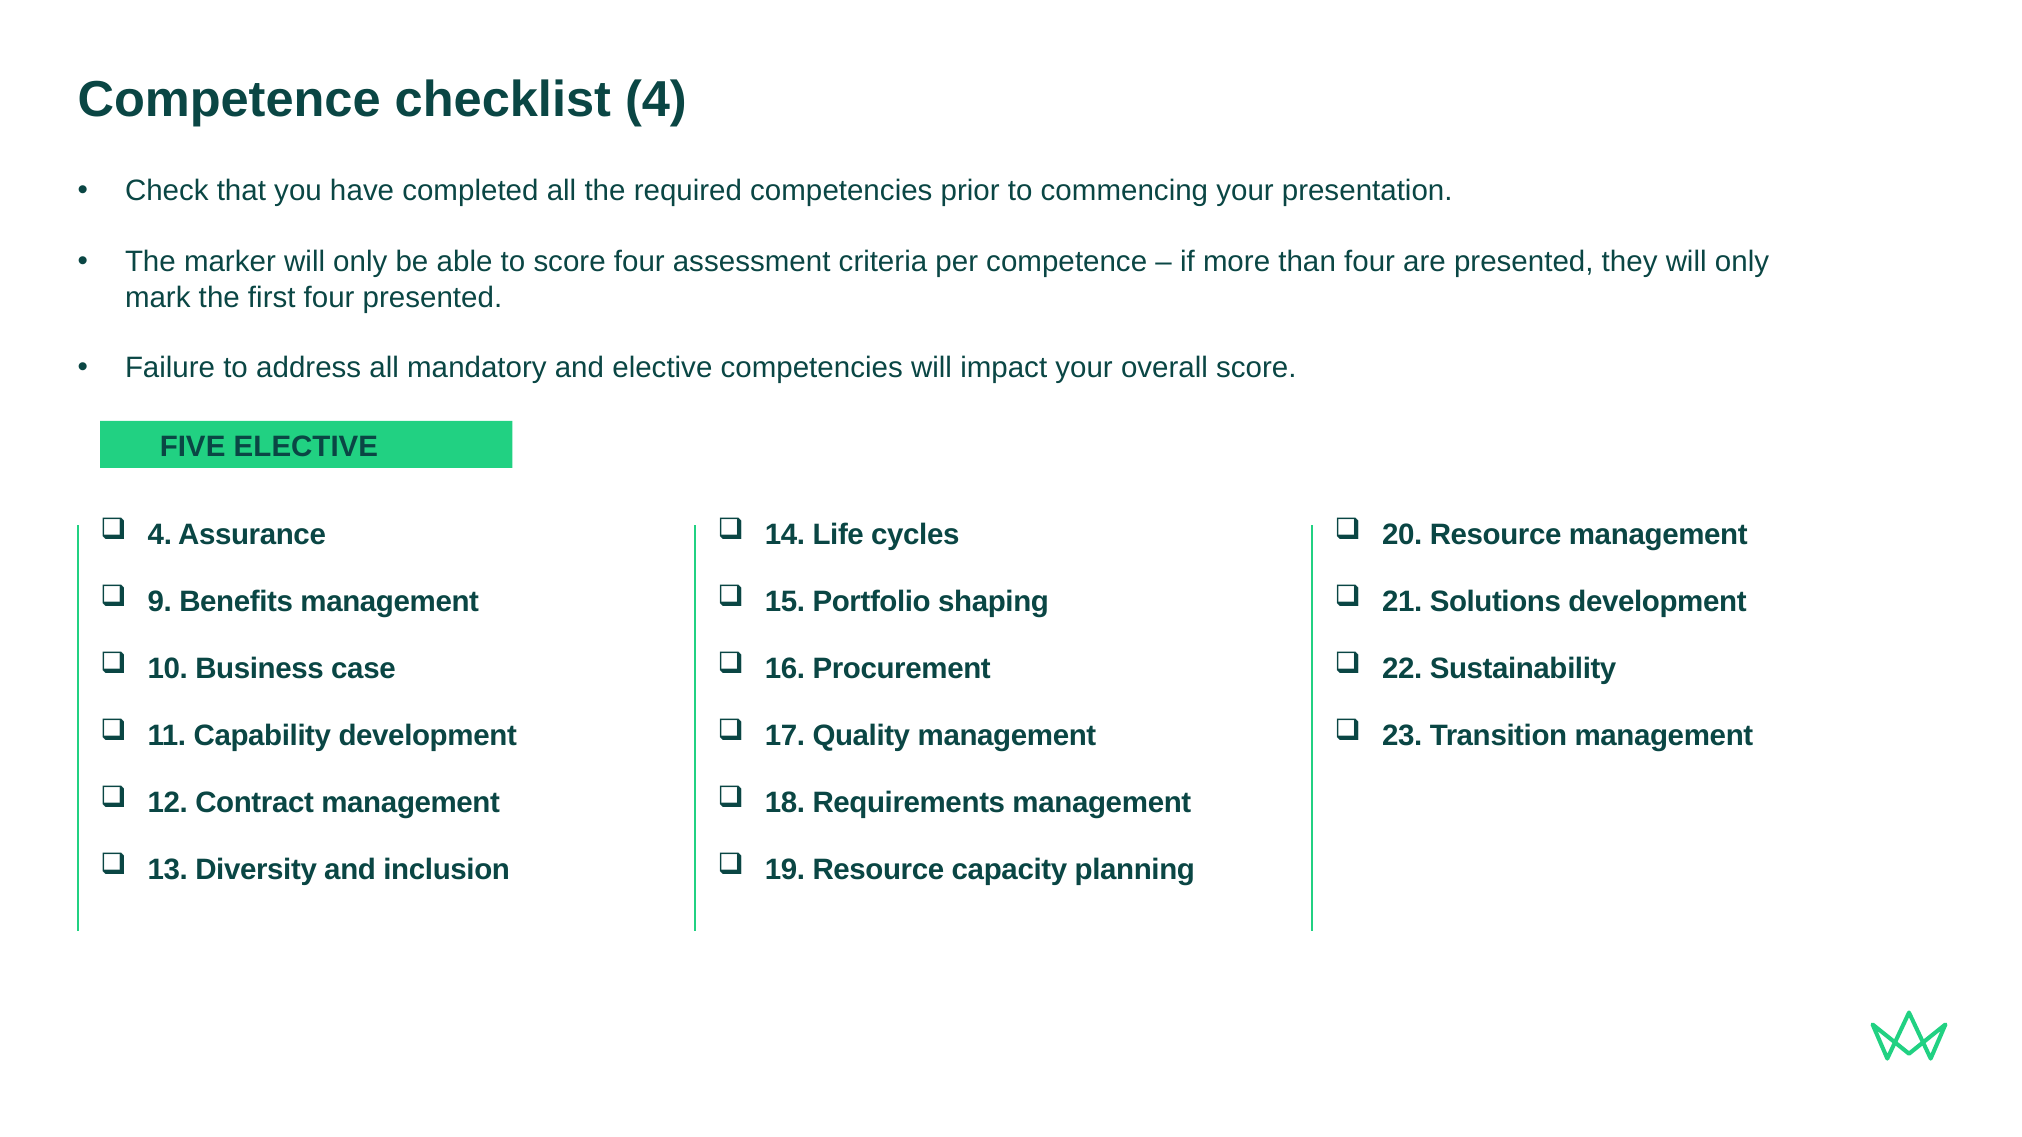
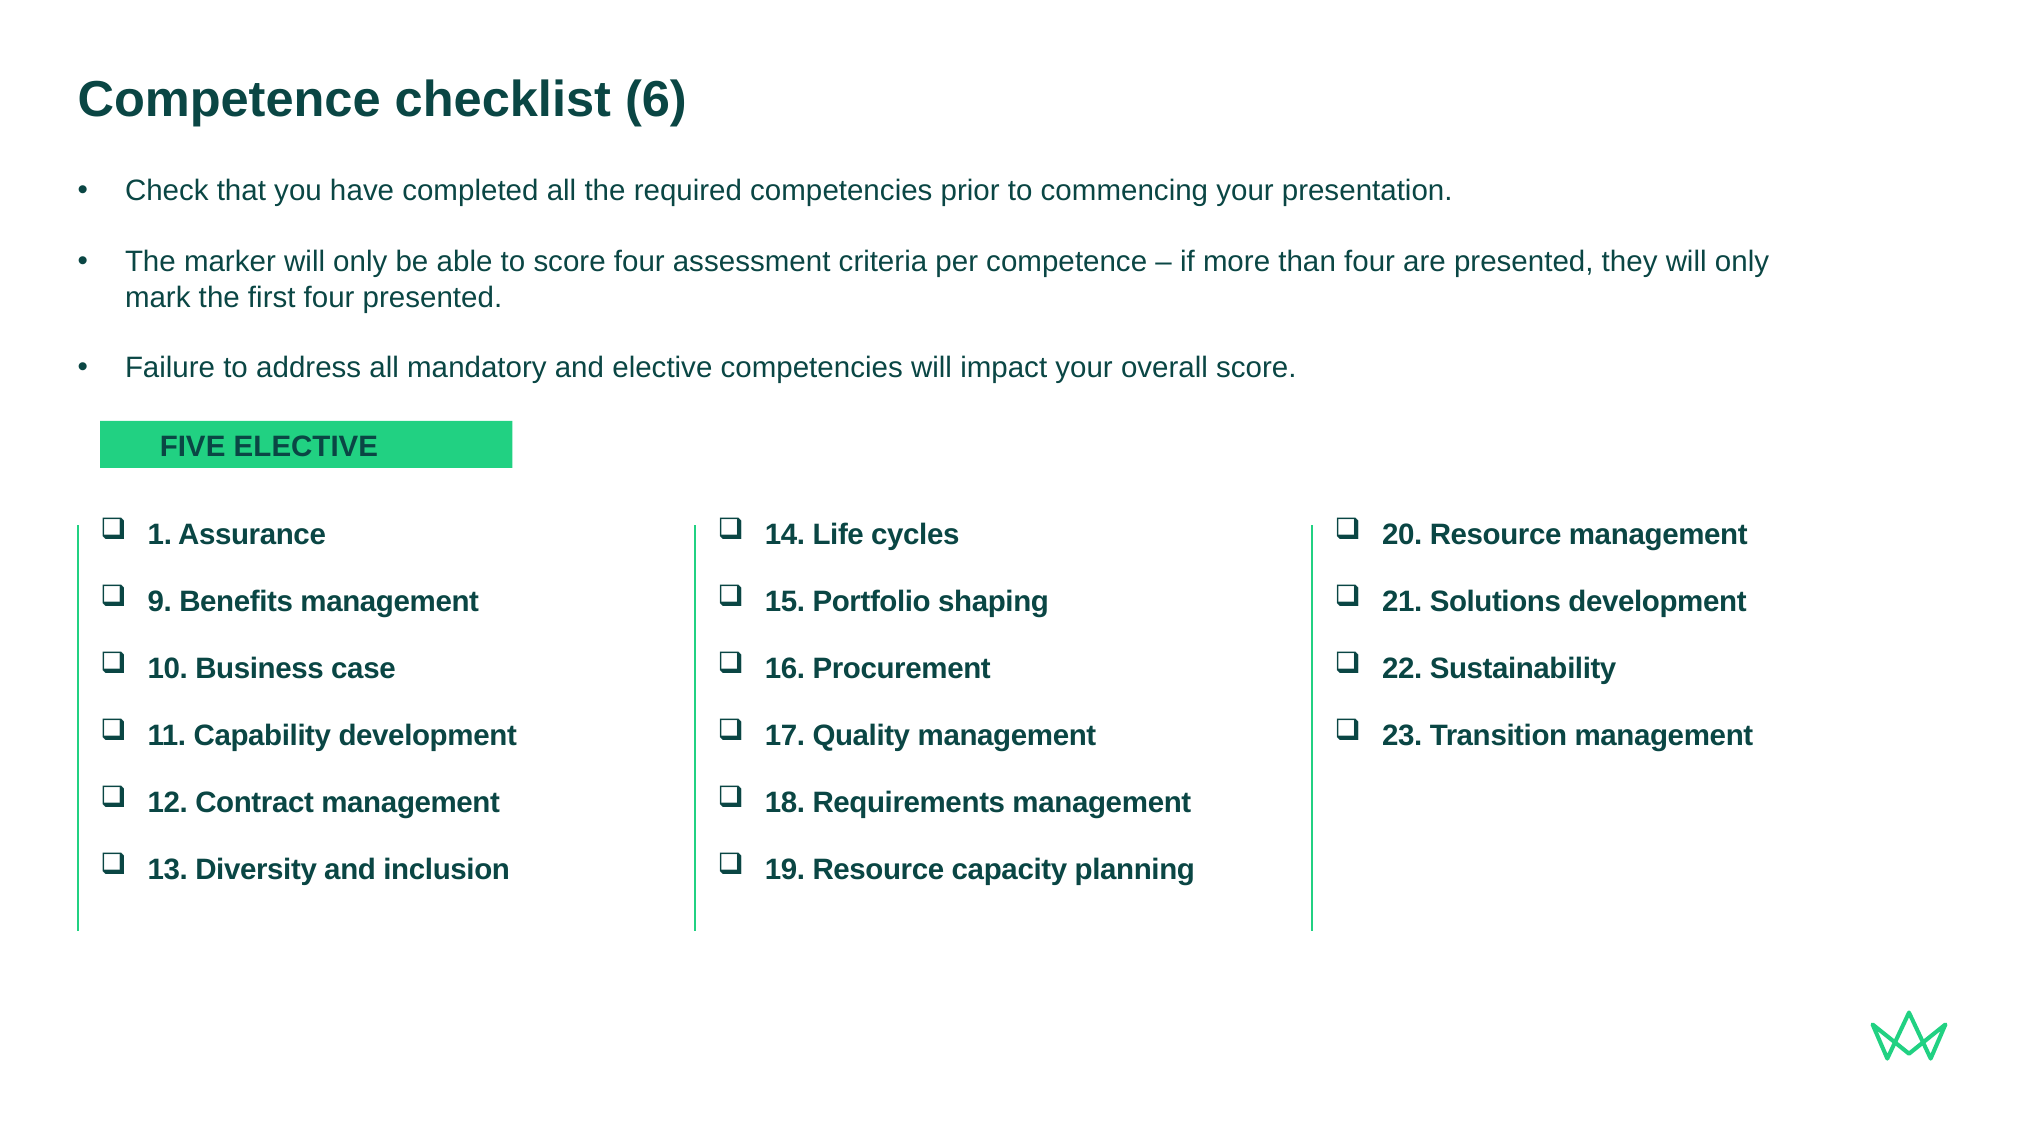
checklist 4: 4 -> 6
4 at (160, 535): 4 -> 1
